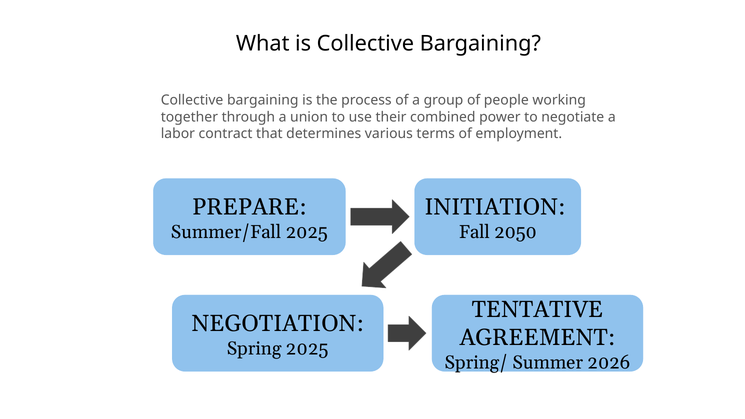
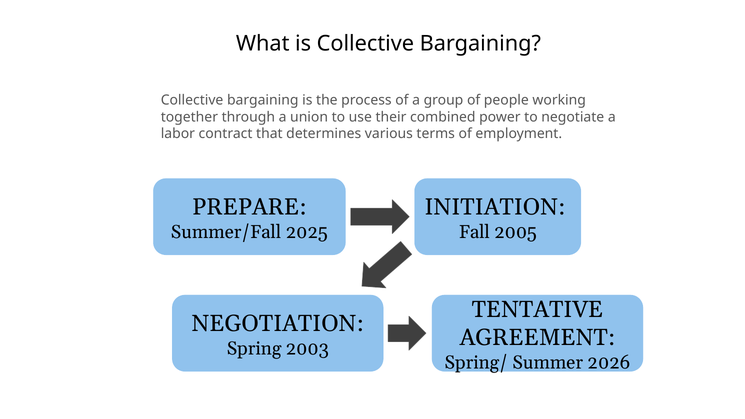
2050: 2050 -> 2005
Spring 2025: 2025 -> 2003
